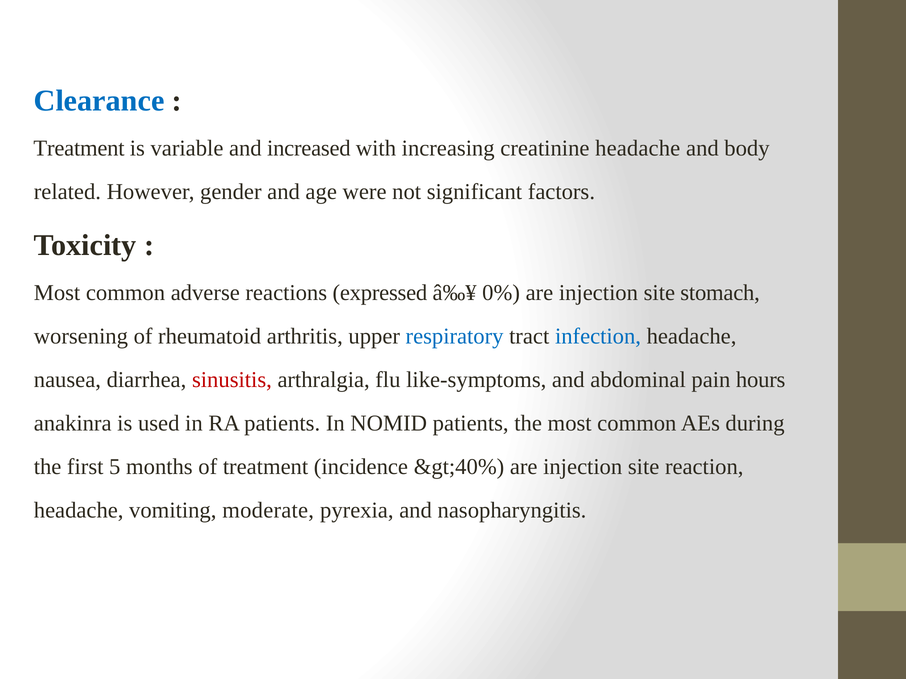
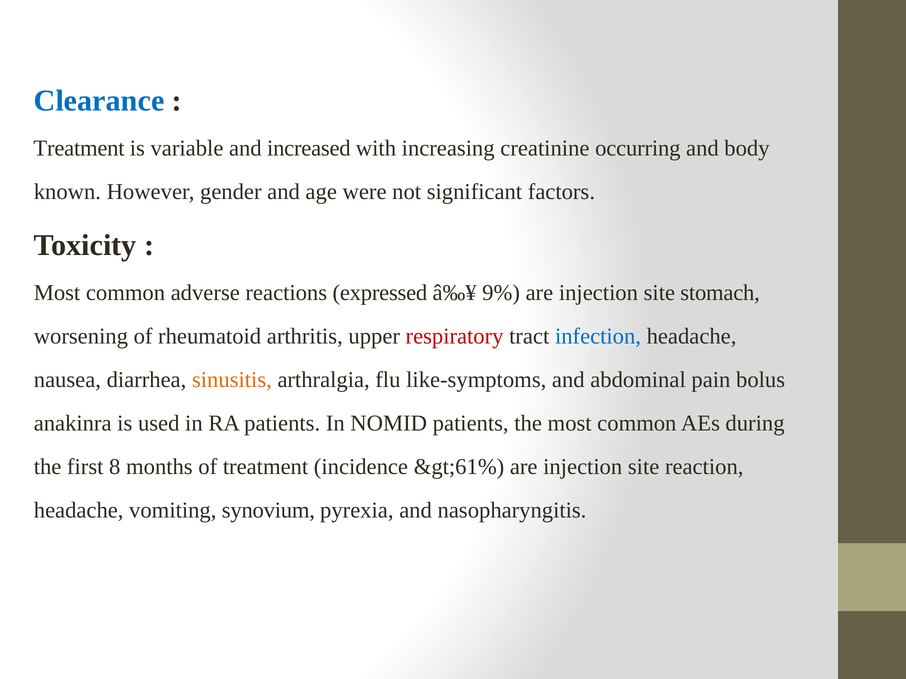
creatinine headache: headache -> occurring
related: related -> known
0%: 0% -> 9%
respiratory colour: blue -> red
sinusitis colour: red -> orange
hours: hours -> bolus
5: 5 -> 8
&gt;40%: &gt;40% -> &gt;61%
moderate: moderate -> synovium
